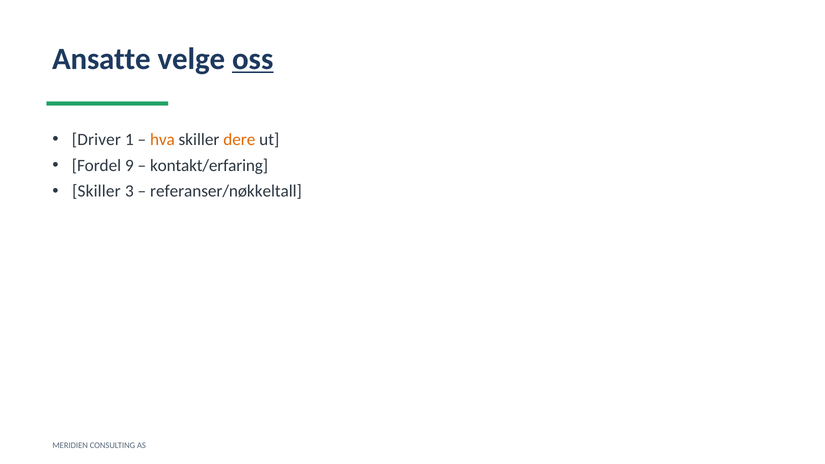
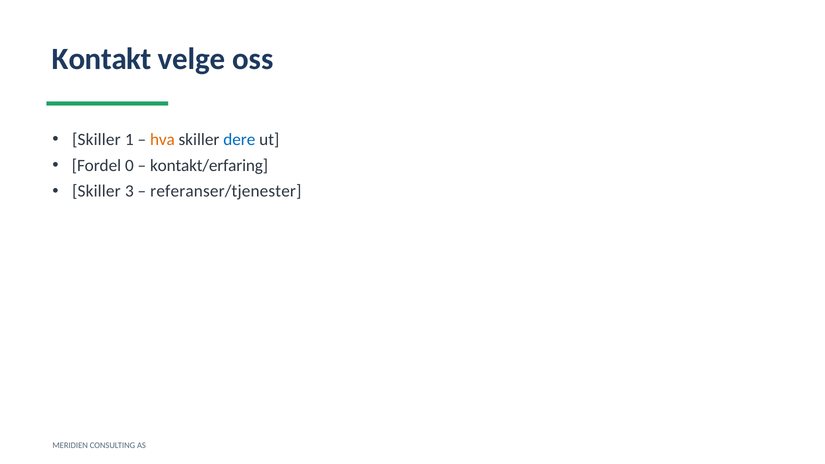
Ansatte: Ansatte -> Kontakt
oss underline: present -> none
Driver at (96, 140): Driver -> Skiller
dere colour: orange -> blue
9: 9 -> 0
referanser/nøkkeltall: referanser/nøkkeltall -> referanser/tjenester
